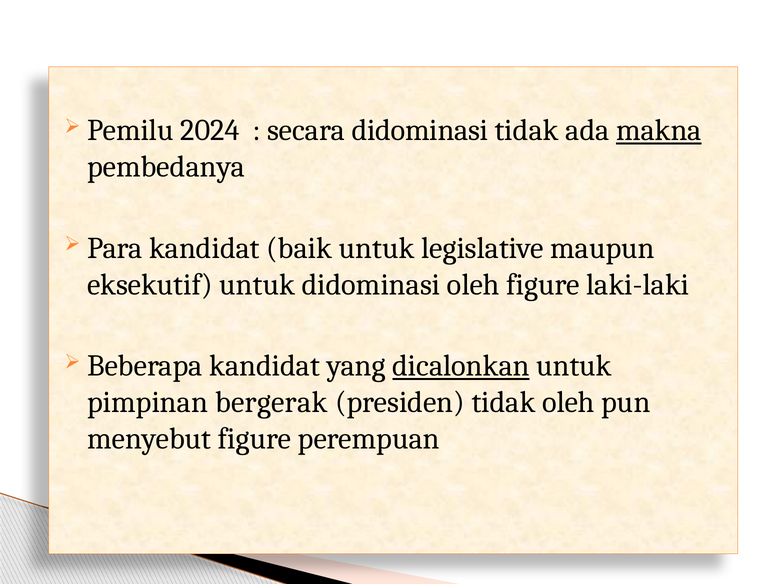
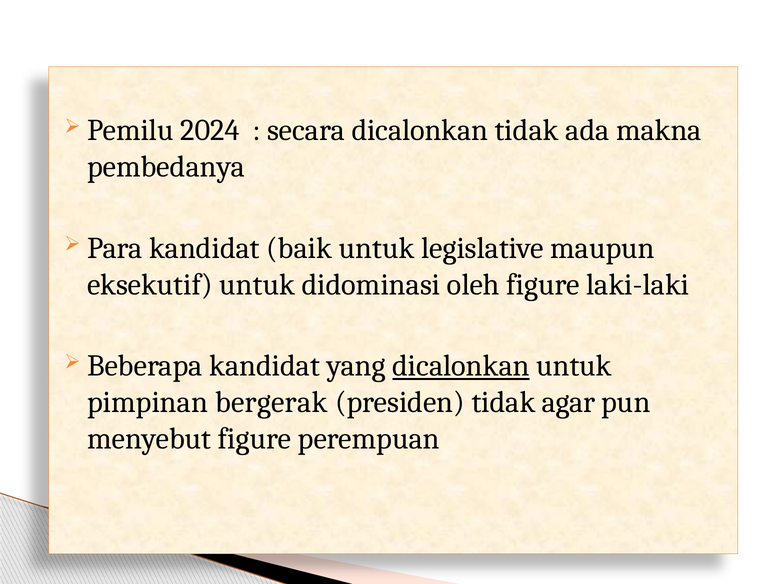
secara didominasi: didominasi -> dicalonkan
makna underline: present -> none
tidak oleh: oleh -> agar
